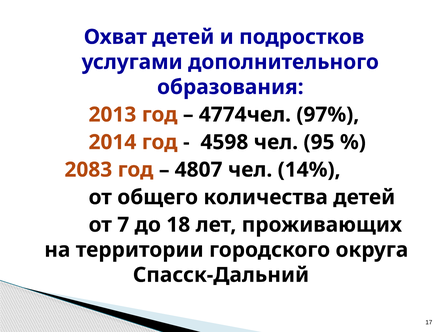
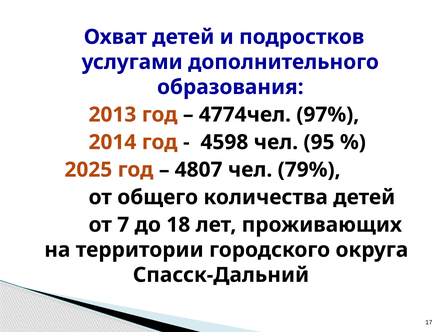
2083: 2083 -> 2025
14%: 14% -> 79%
